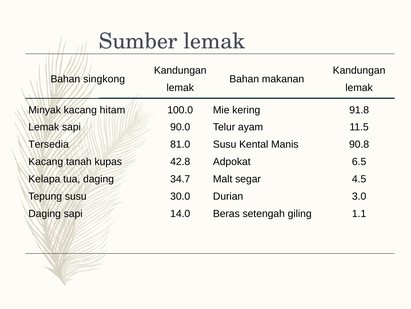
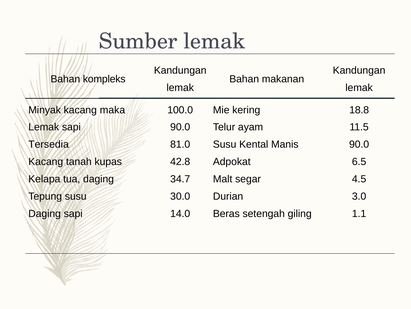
singkong: singkong -> kompleks
hitam: hitam -> maka
91.8: 91.8 -> 18.8
90.8 at (359, 144): 90.8 -> 90.0
